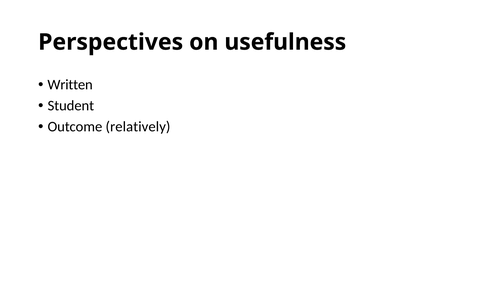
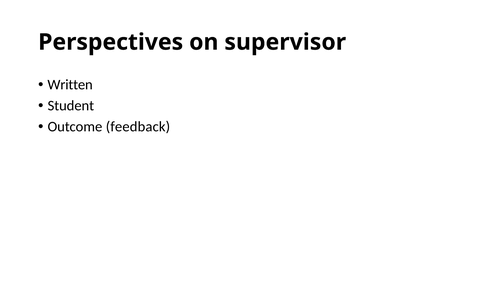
usefulness: usefulness -> supervisor
relatively: relatively -> feedback
